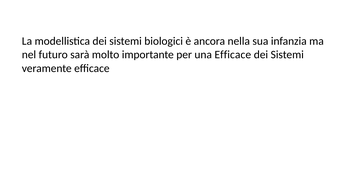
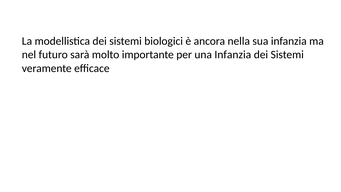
una Efficace: Efficace -> Infanzia
